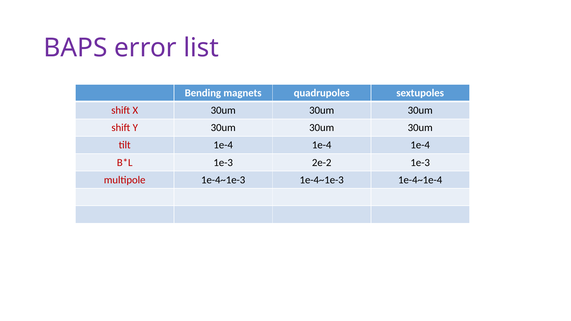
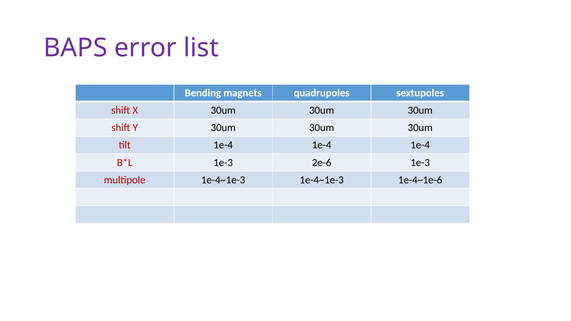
2e-2: 2e-2 -> 2e-6
1e-4~1e-4: 1e-4~1e-4 -> 1e-4~1e-6
